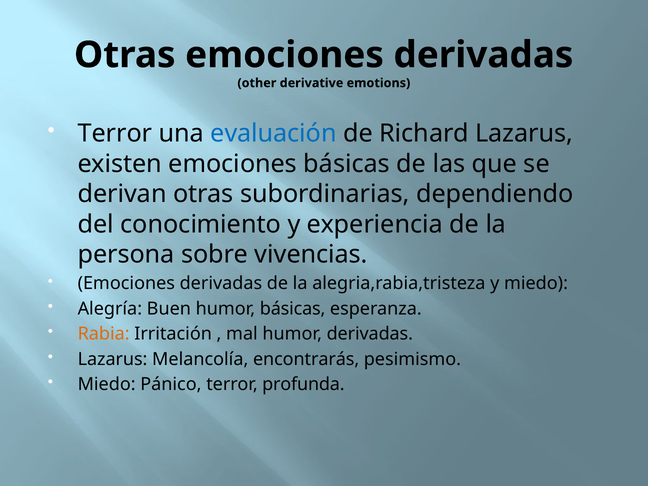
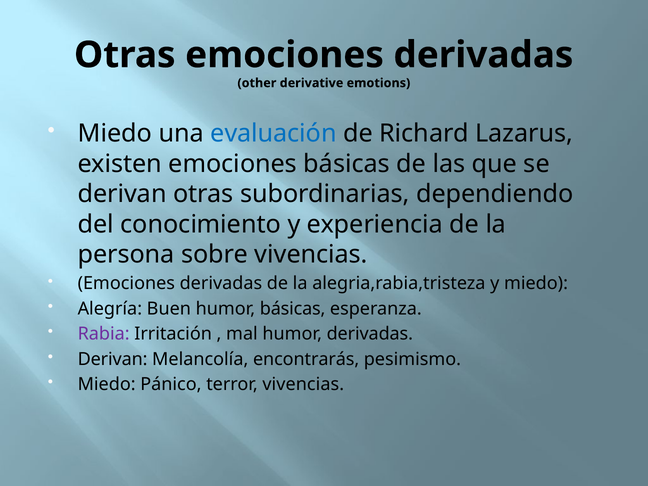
Terror at (115, 133): Terror -> Miedo
Rabia colour: orange -> purple
Lazarus at (113, 359): Lazarus -> Derivan
terror profunda: profunda -> vivencias
